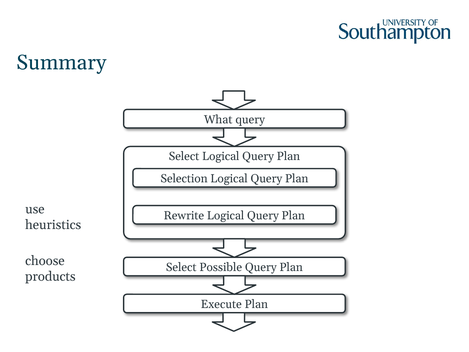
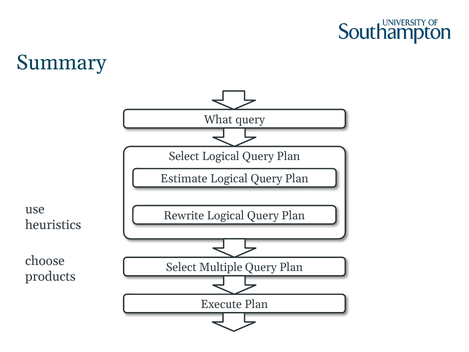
Selection: Selection -> Estimate
Possible: Possible -> Multiple
